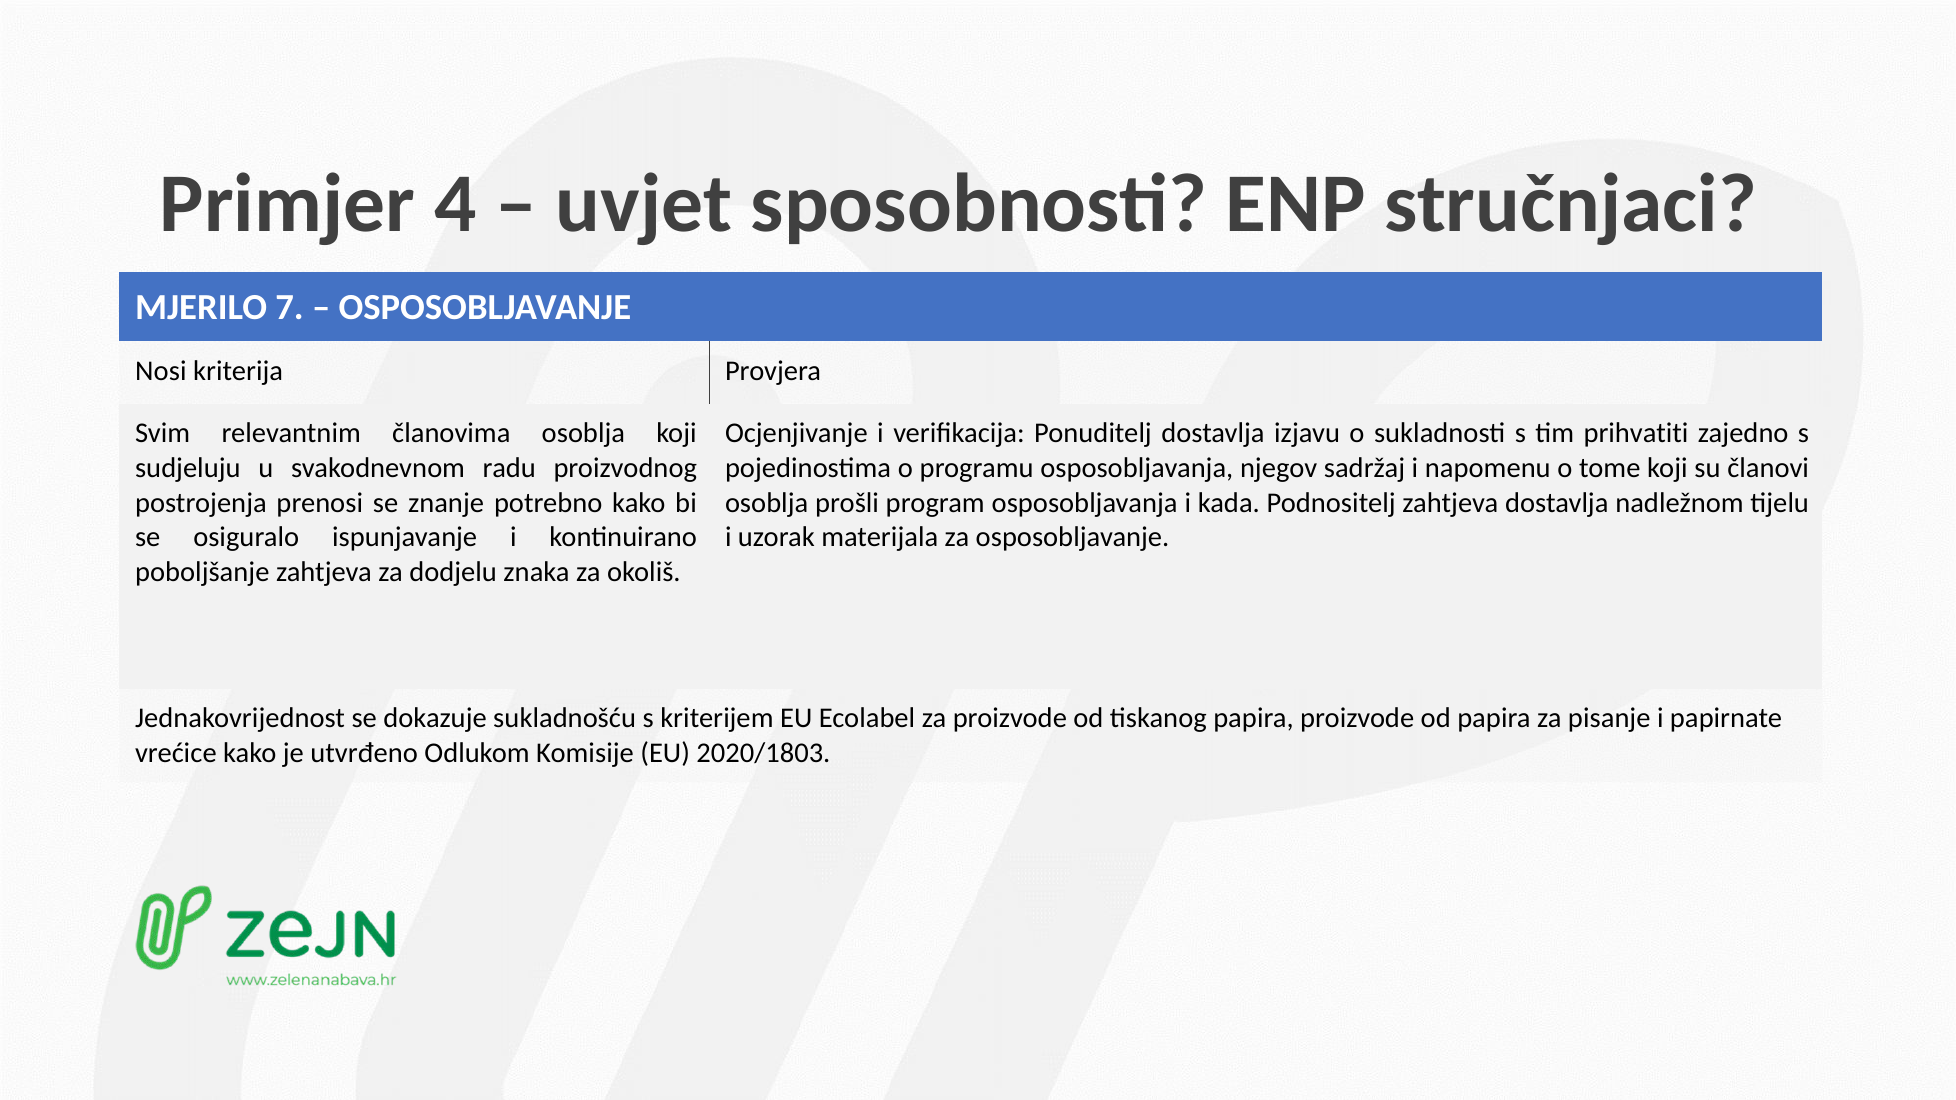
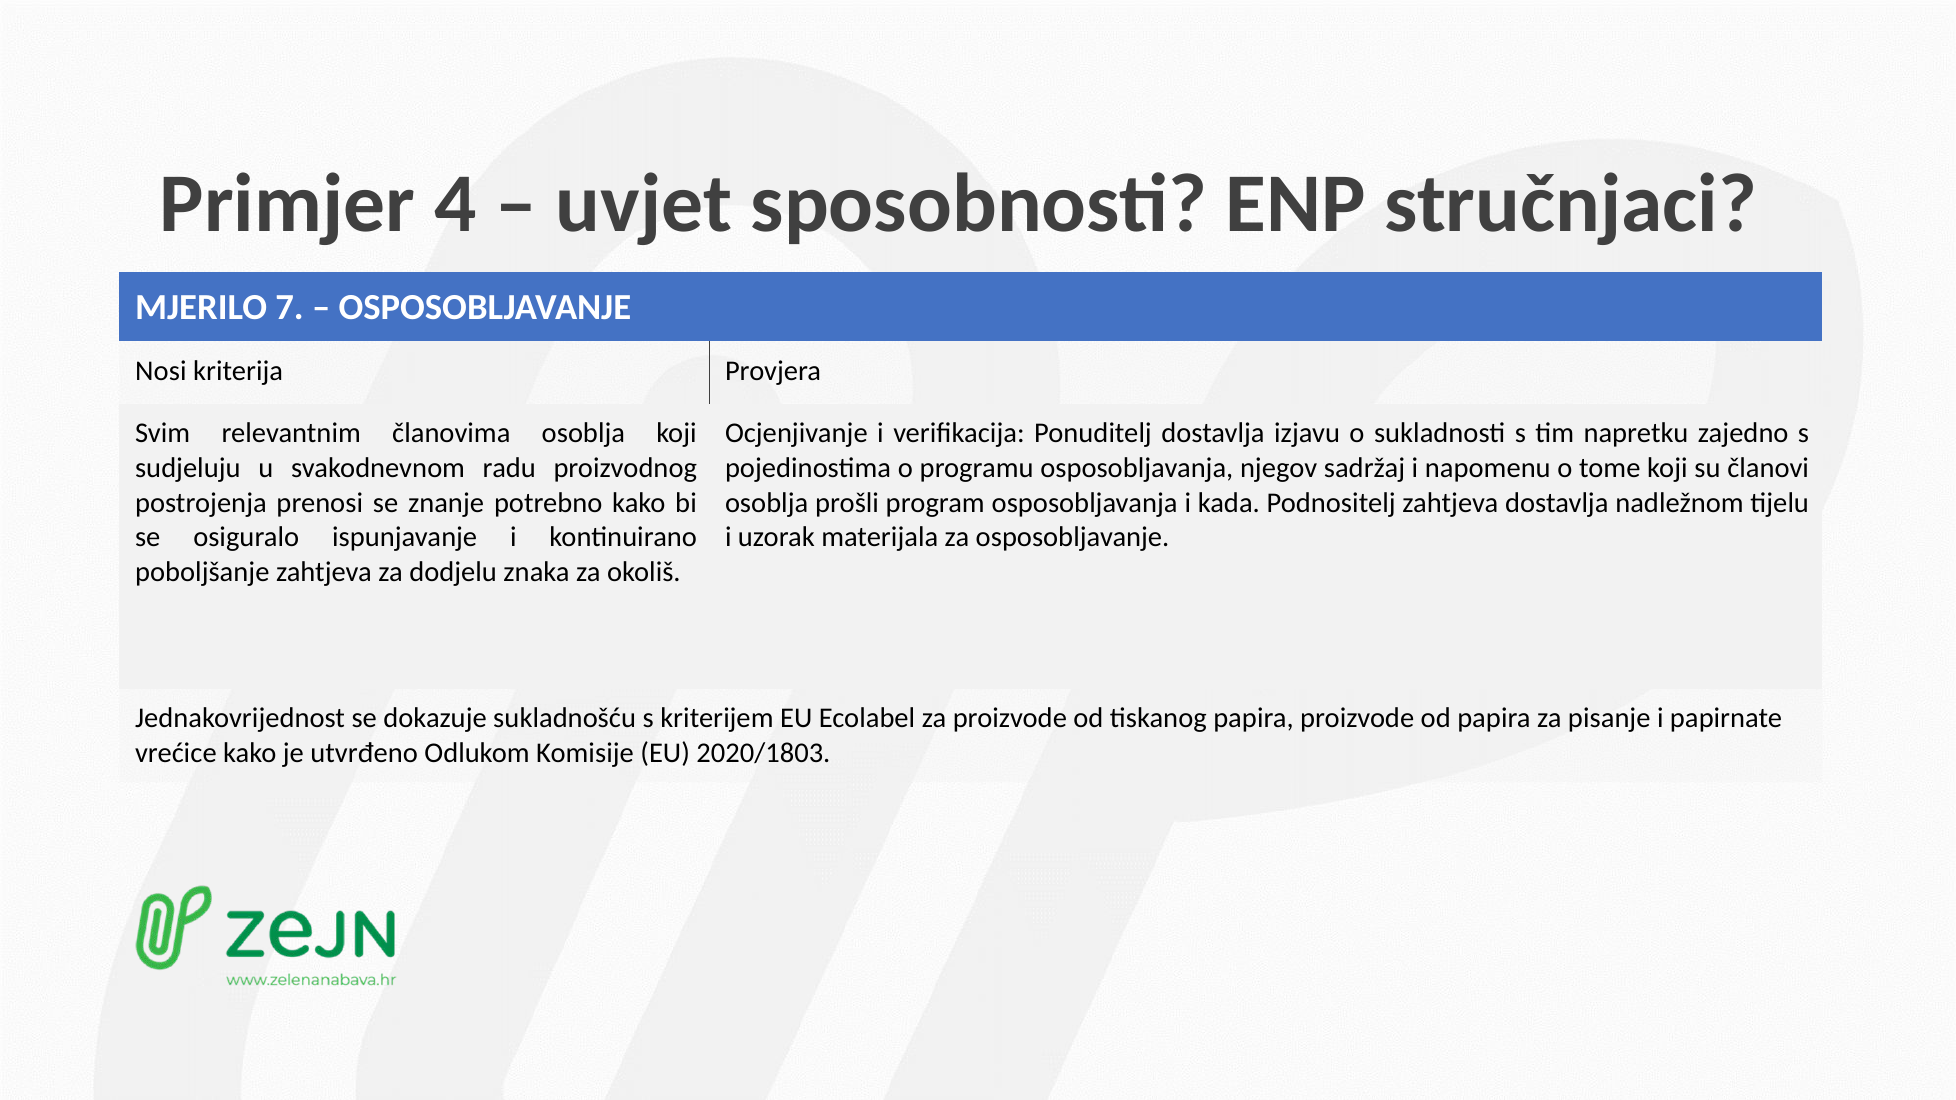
prihvatiti: prihvatiti -> napretku
